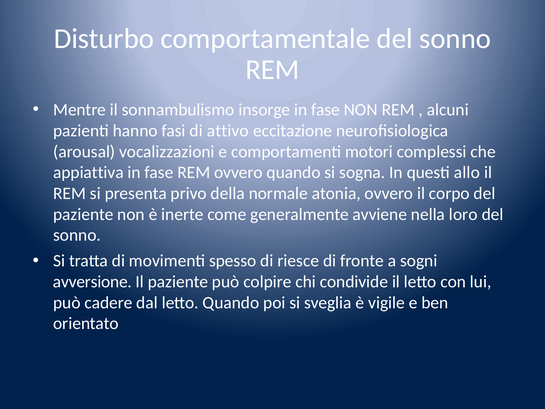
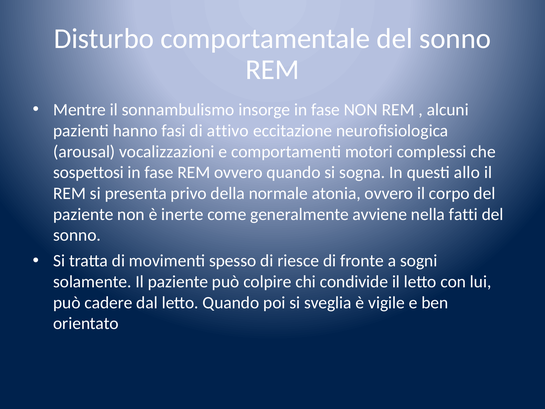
appiattiva: appiattiva -> sospettosi
loro: loro -> fatti
avversione: avversione -> solamente
